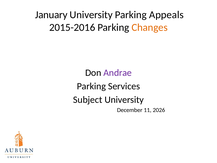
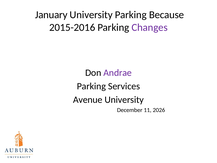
Appeals: Appeals -> Because
Changes colour: orange -> purple
Subject: Subject -> Avenue
